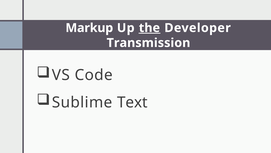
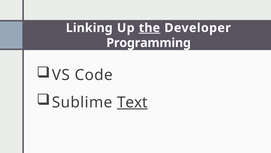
Markup: Markup -> Linking
Transmission: Transmission -> Programming
Text underline: none -> present
